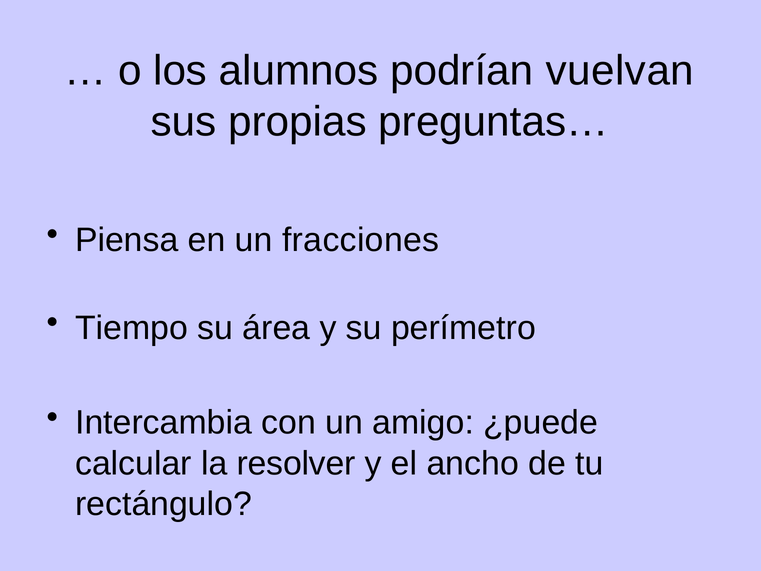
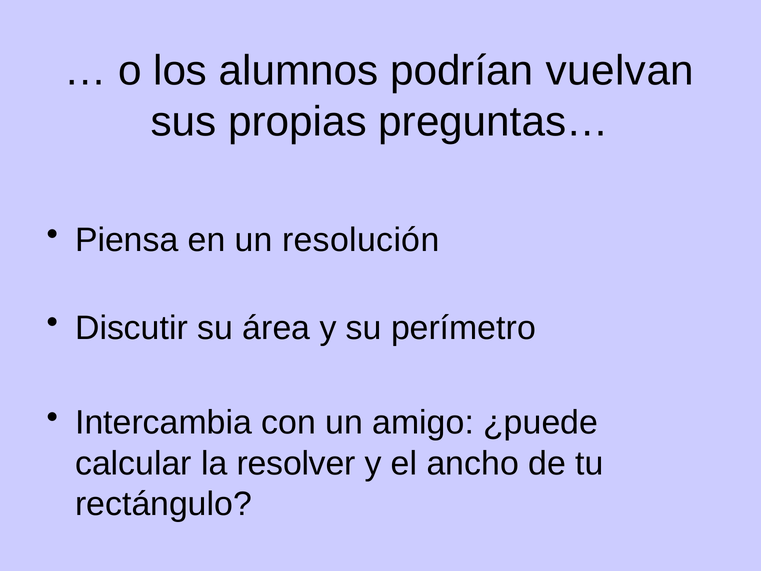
fracciones: fracciones -> resolución
Tiempo: Tiempo -> Discutir
